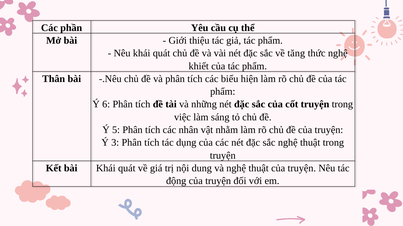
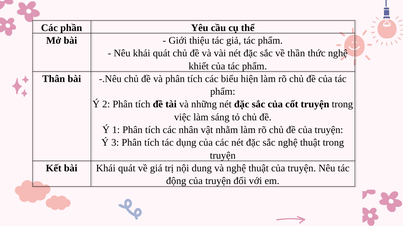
tăng: tăng -> thần
6: 6 -> 2
5: 5 -> 1
